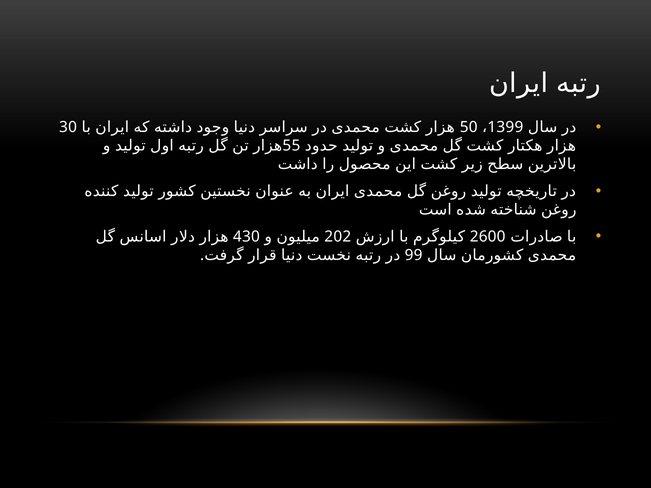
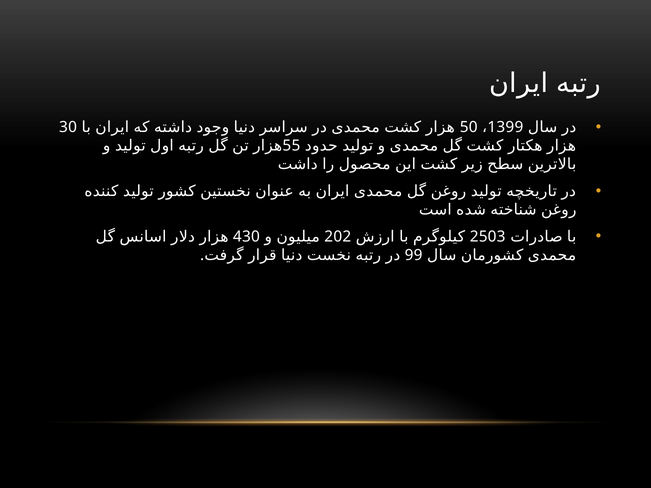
2600: 2600 -> 2503
